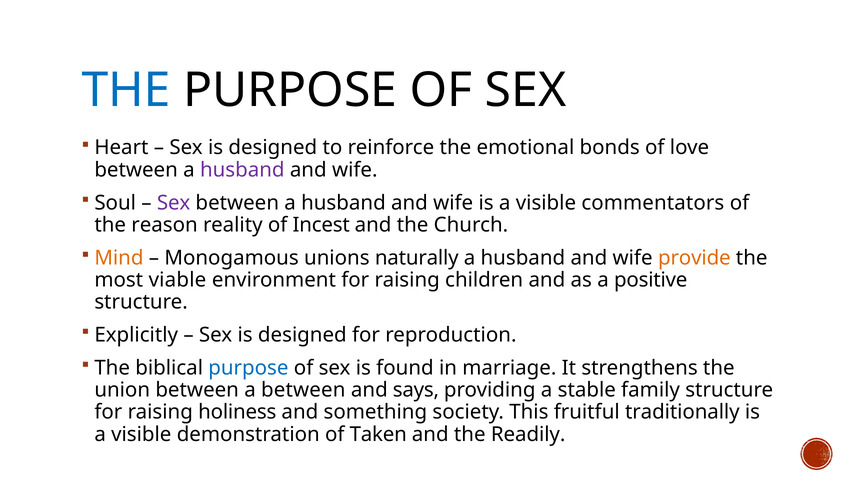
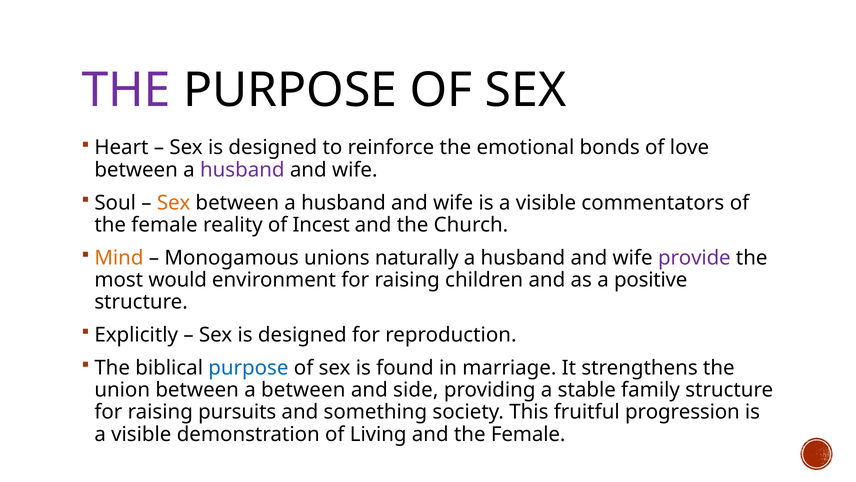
THE at (126, 90) colour: blue -> purple
Sex at (174, 203) colour: purple -> orange
reason at (165, 225): reason -> female
provide colour: orange -> purple
viable: viable -> would
says: says -> side
holiness: holiness -> pursuits
traditionally: traditionally -> progression
Taken: Taken -> Living
and the Readily: Readily -> Female
